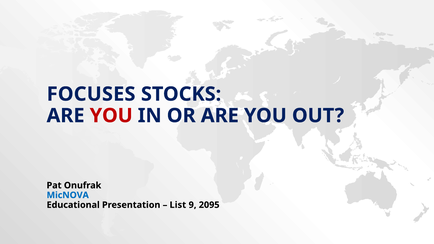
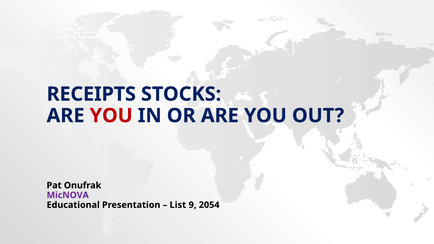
FOCUSES: FOCUSES -> RECEIPTS
MicNOVA colour: blue -> purple
2095: 2095 -> 2054
